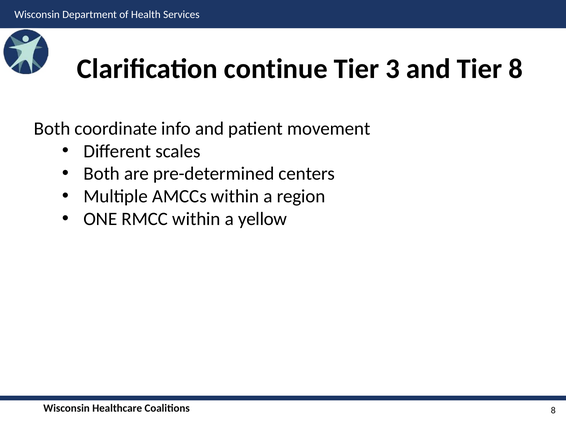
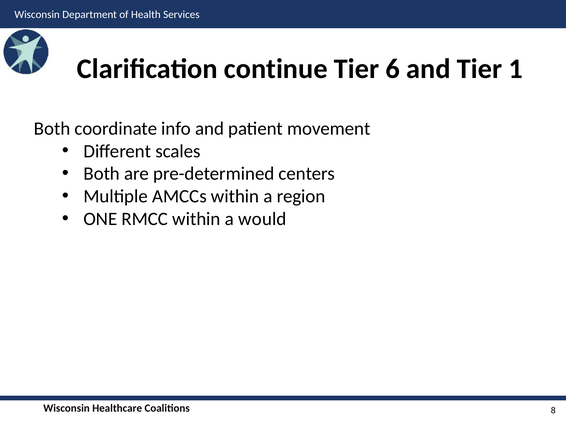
3: 3 -> 6
Tier 8: 8 -> 1
yellow: yellow -> would
